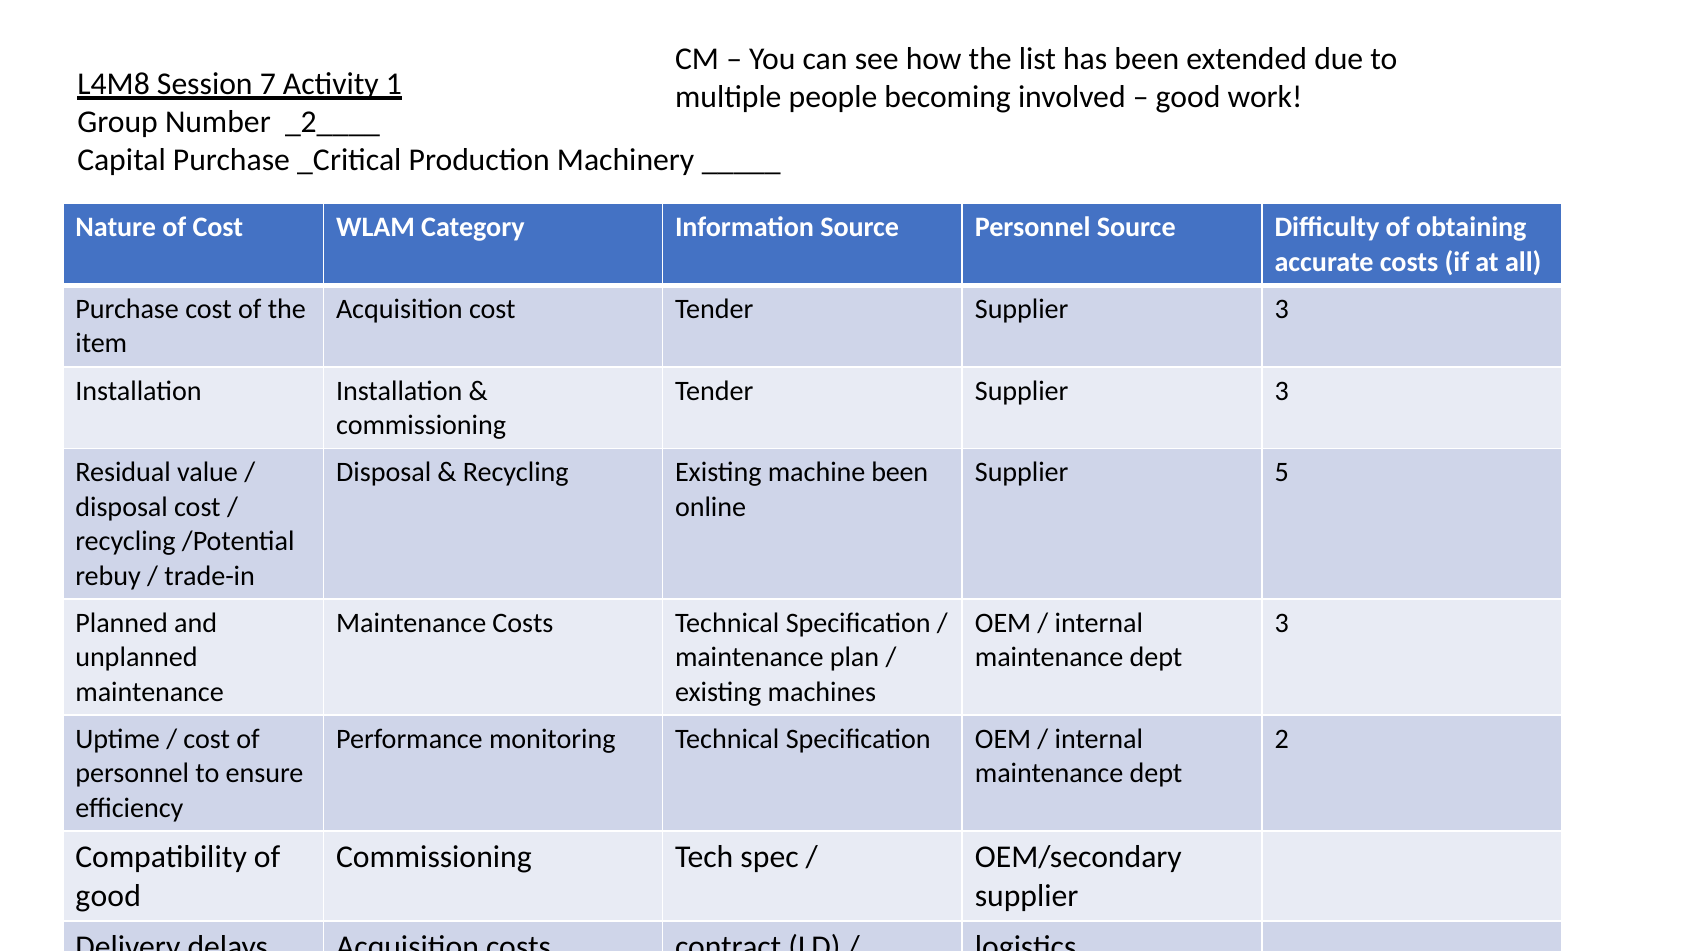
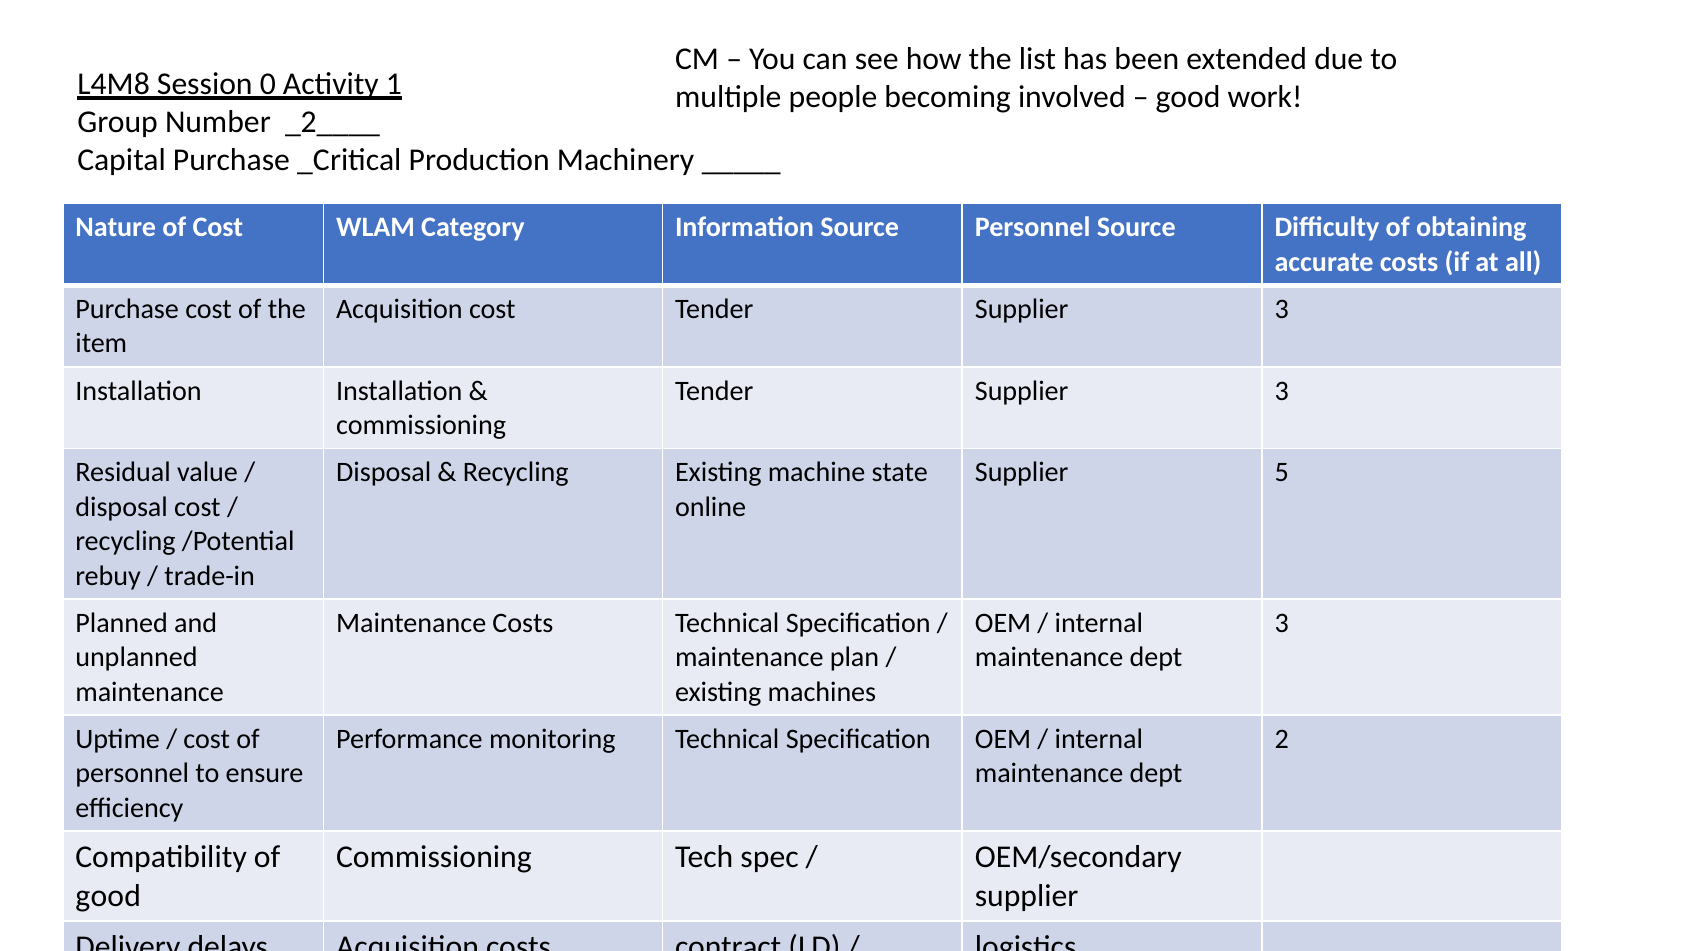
7: 7 -> 0
machine been: been -> state
